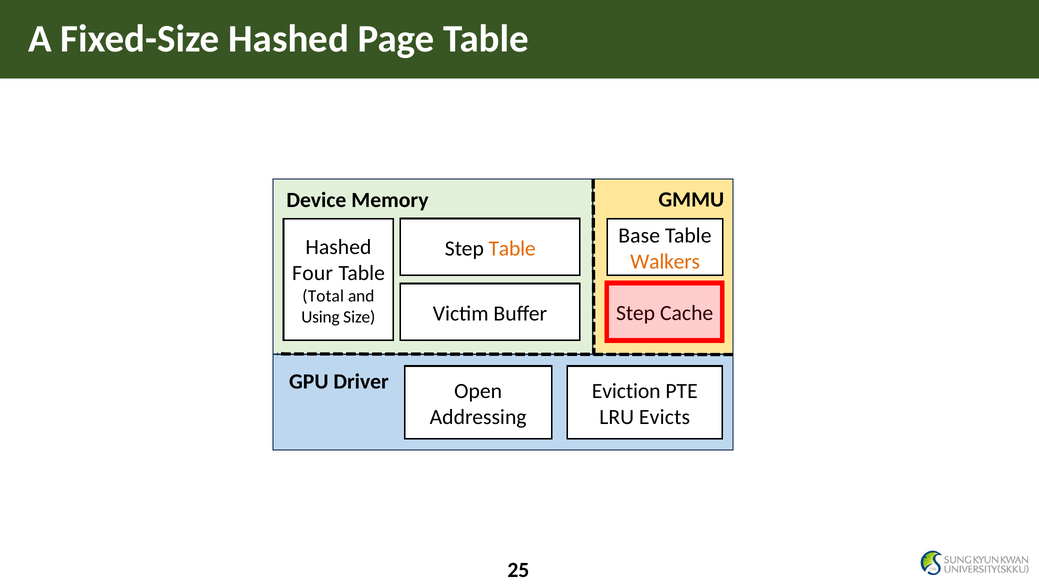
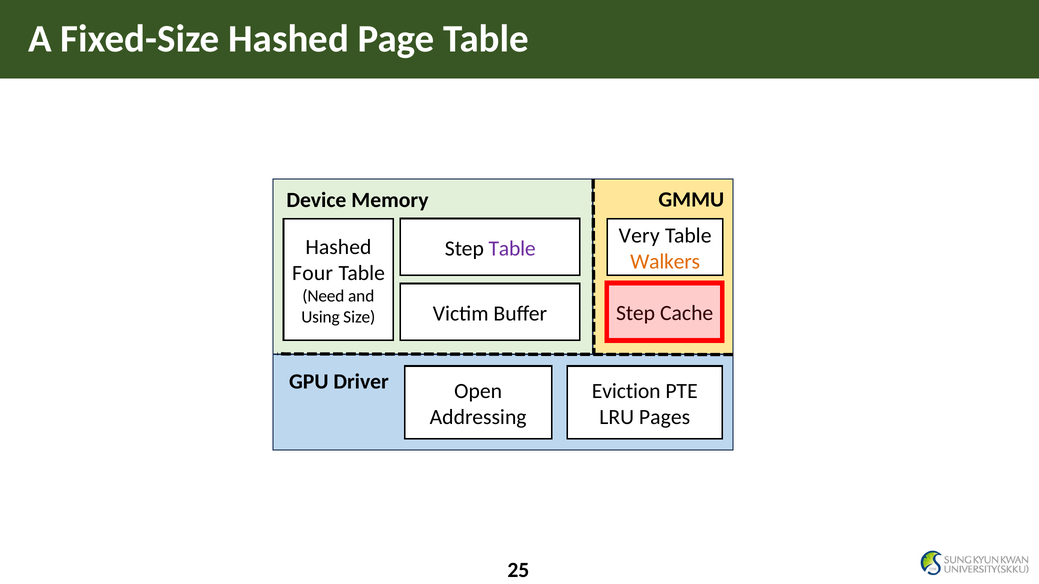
Base: Base -> Very
Table at (512, 249) colour: orange -> purple
Total: Total -> Need
Evicts: Evicts -> Pages
